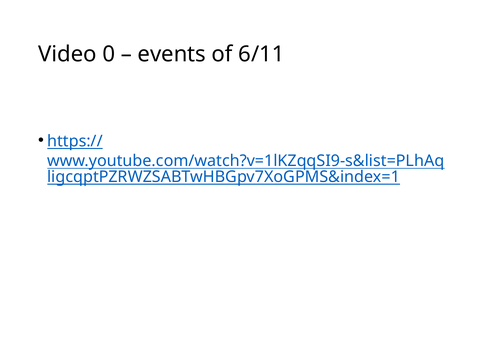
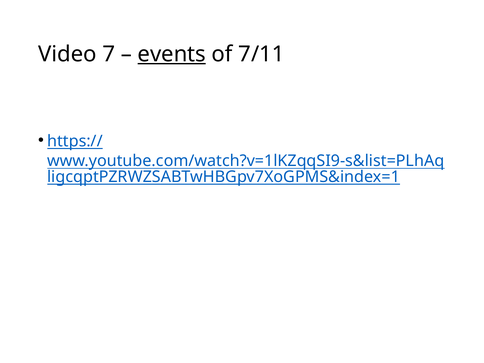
0: 0 -> 7
events underline: none -> present
6/11: 6/11 -> 7/11
